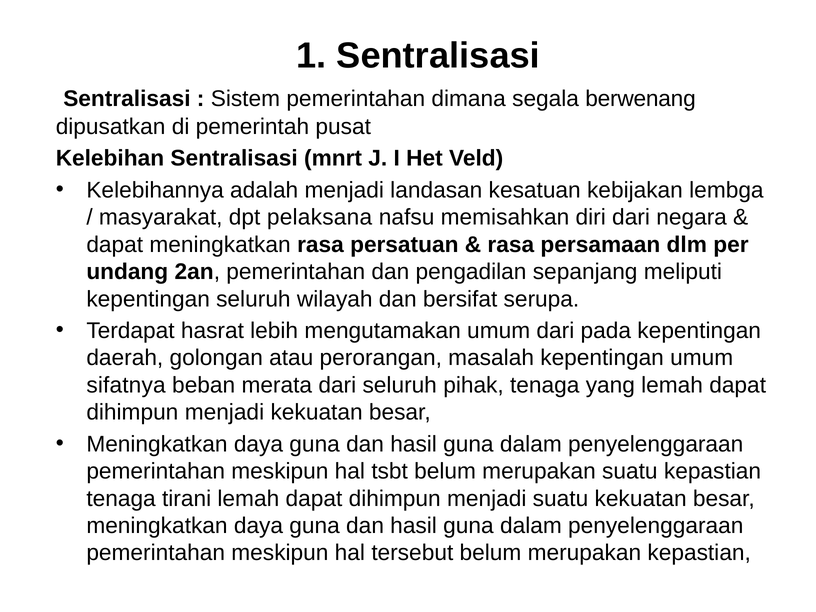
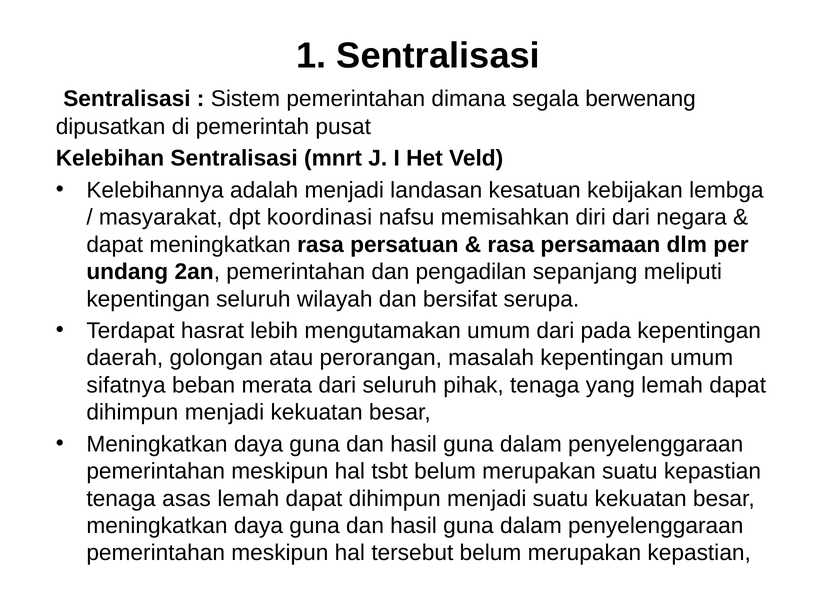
pelaksana: pelaksana -> koordinasi
tirani: tirani -> asas
